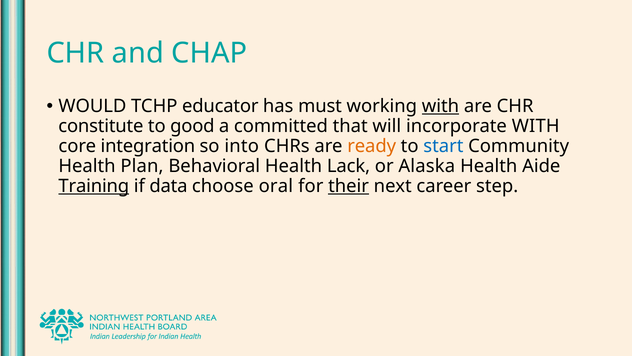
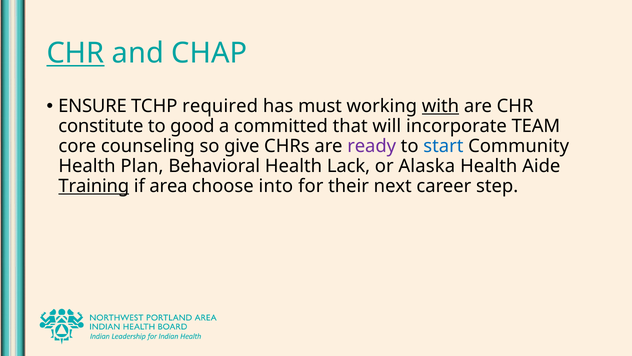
CHR at (75, 53) underline: none -> present
WOULD: WOULD -> ENSURE
educator: educator -> required
incorporate WITH: WITH -> TEAM
integration: integration -> counseling
into: into -> give
ready colour: orange -> purple
data: data -> area
oral: oral -> into
their underline: present -> none
